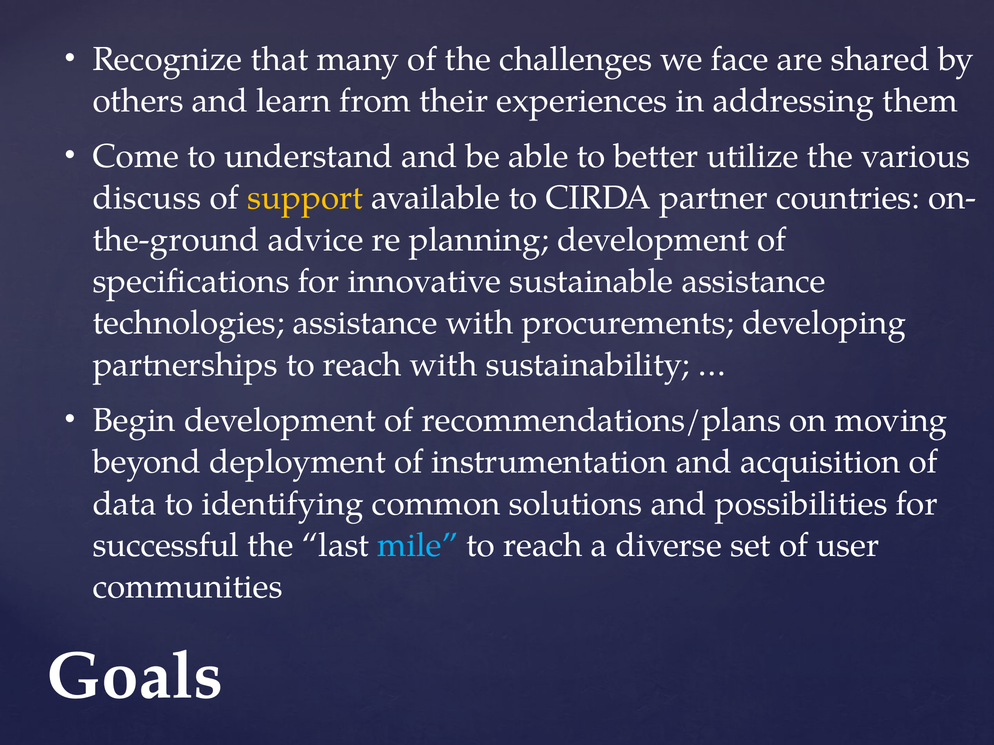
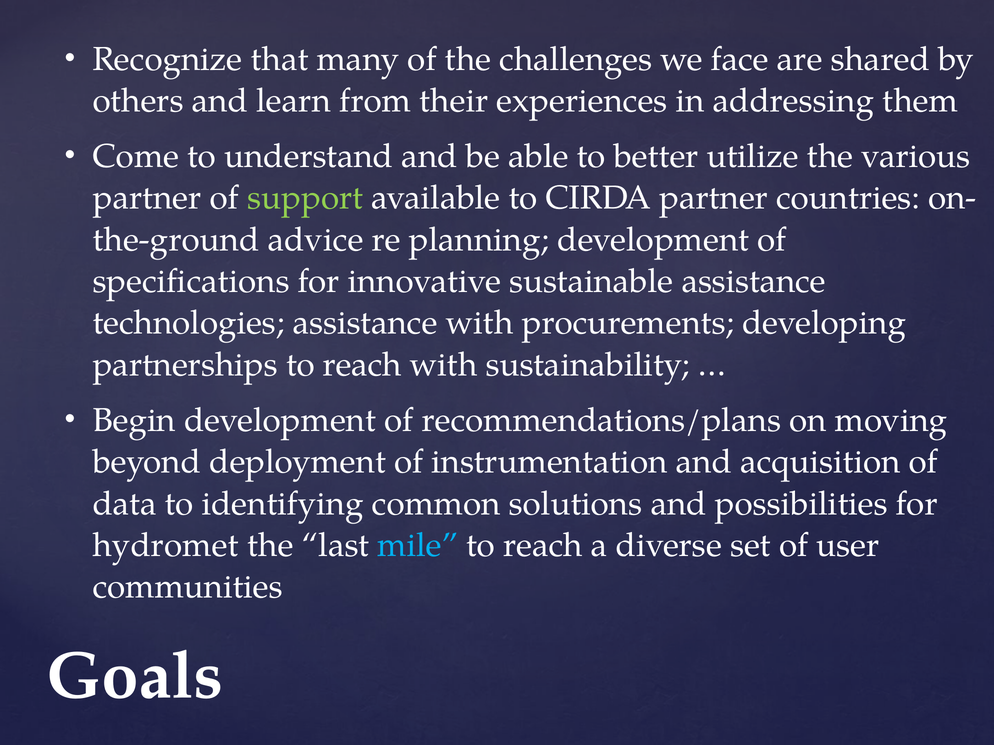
discuss at (147, 198): discuss -> partner
support colour: yellow -> light green
successful: successful -> hydromet
